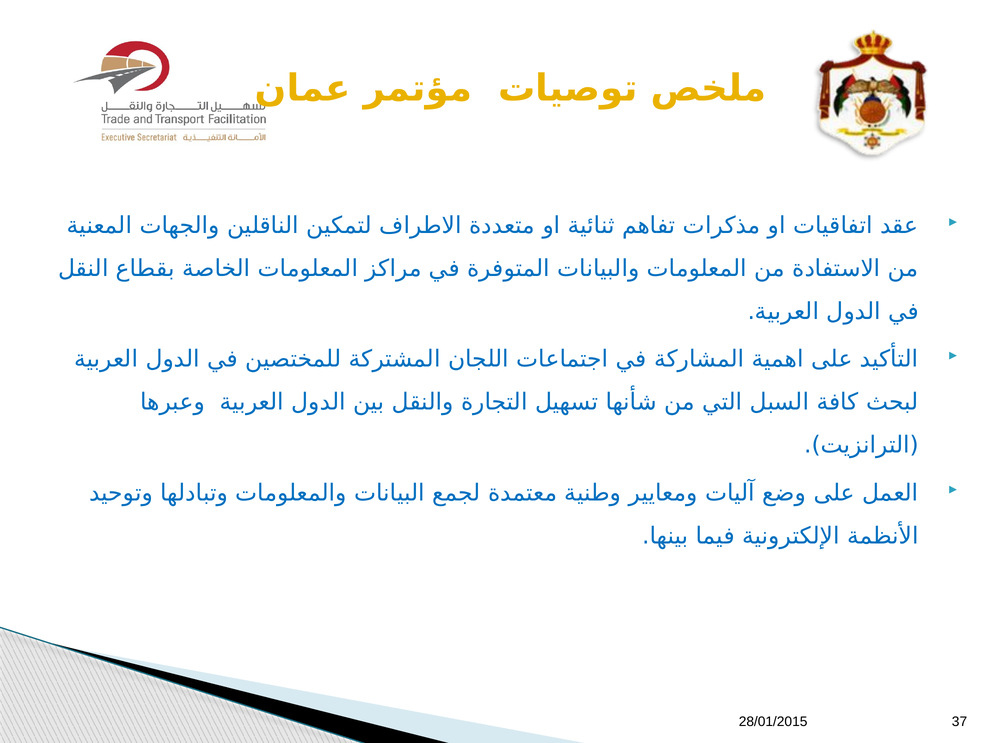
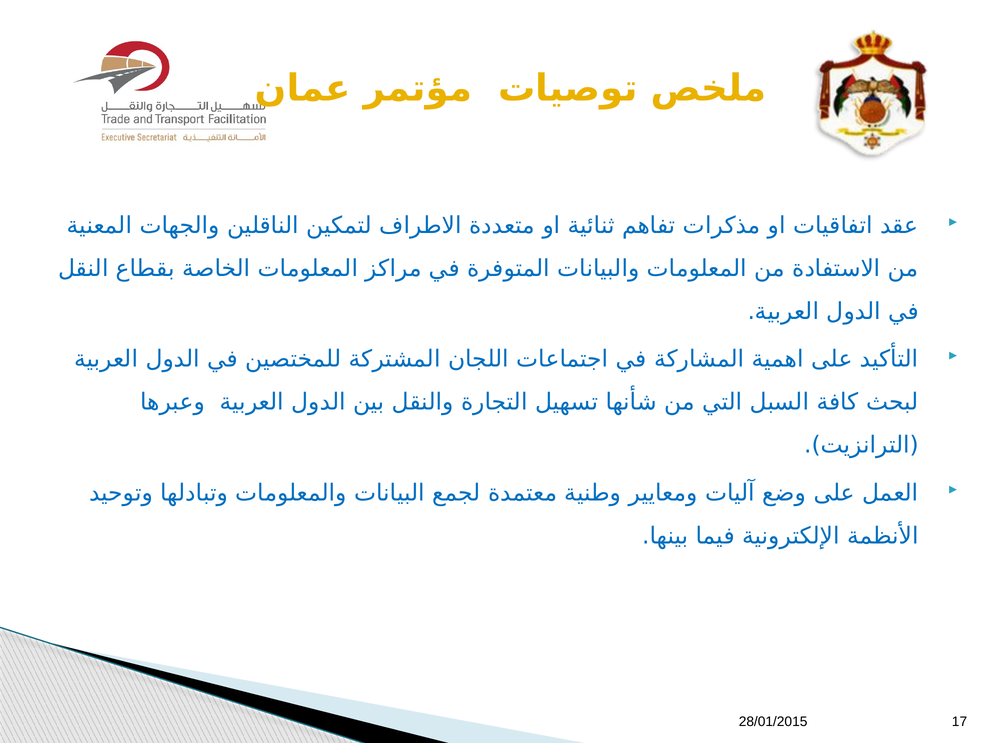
37: 37 -> 17
